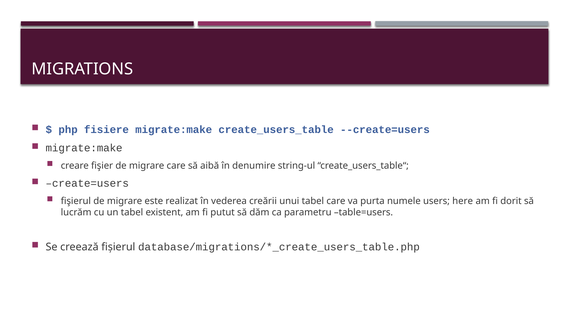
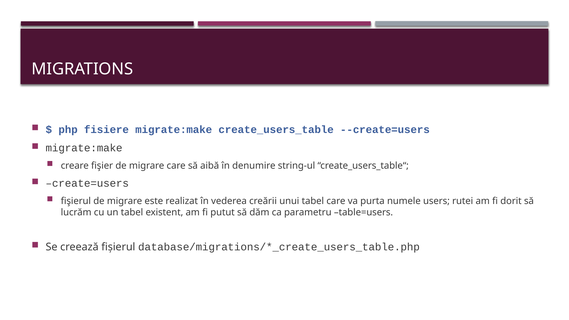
here: here -> rutei
